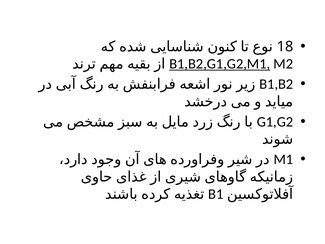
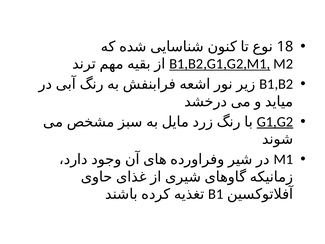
G1,G2 underline: none -> present
